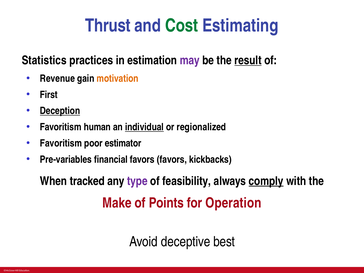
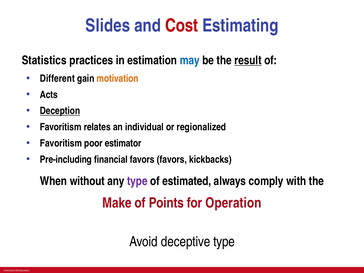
Thrust: Thrust -> Slides
Cost colour: green -> red
may colour: purple -> blue
Revenue: Revenue -> Different
First: First -> Acts
human: human -> relates
individual underline: present -> none
Pre-variables: Pre-variables -> Pre-including
tracked: tracked -> without
feasibility: feasibility -> estimated
comply underline: present -> none
deceptive best: best -> type
